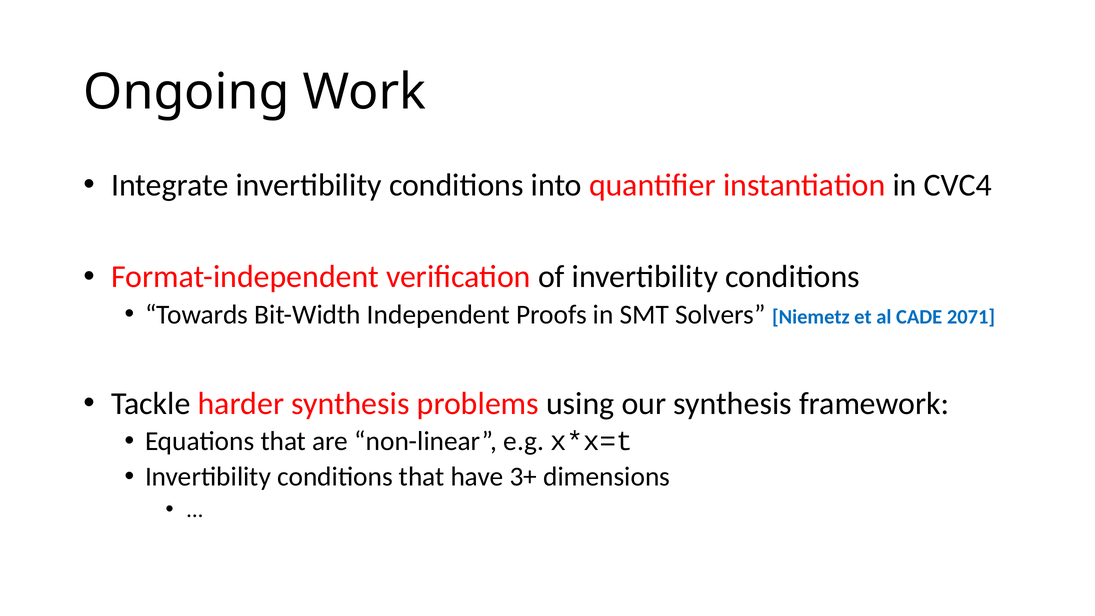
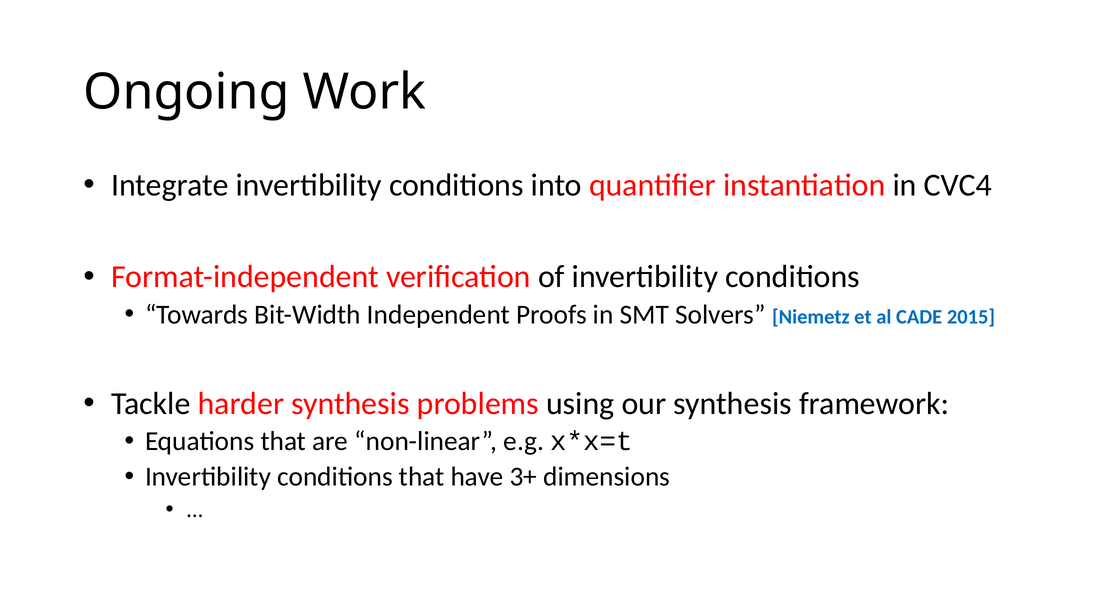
2071: 2071 -> 2015
